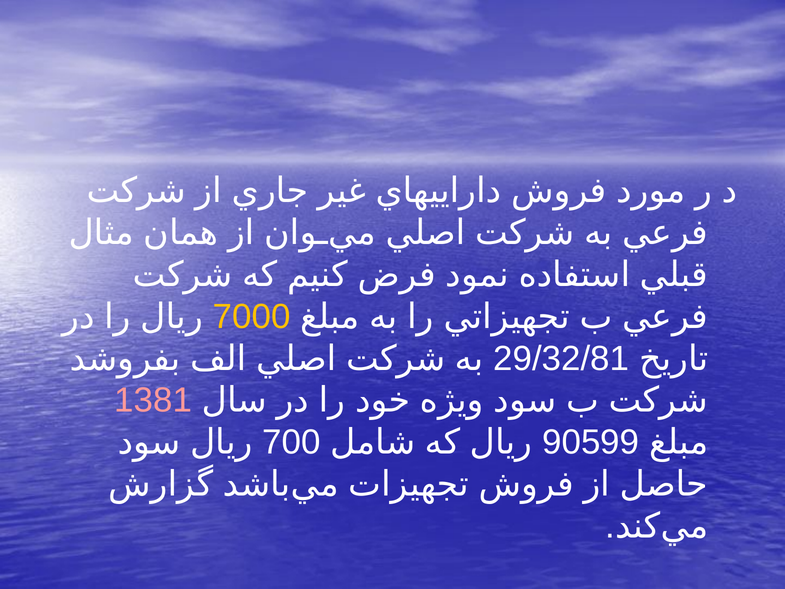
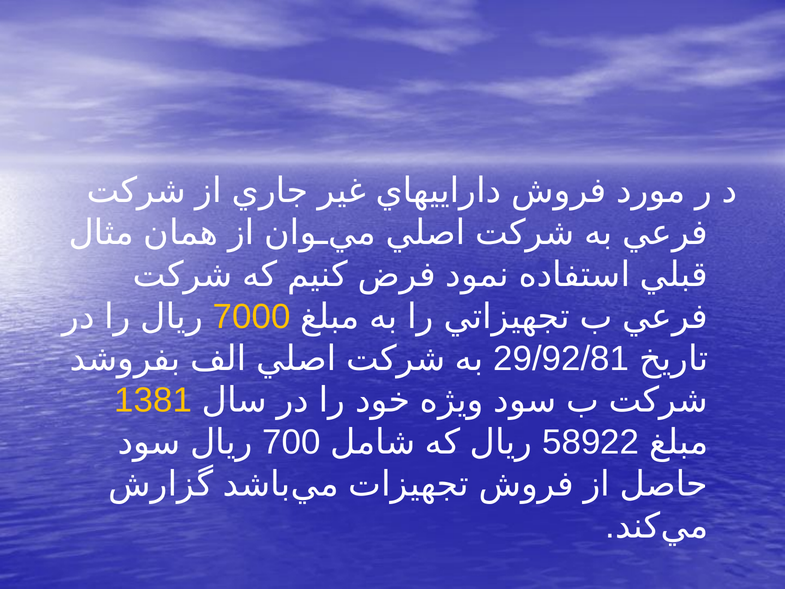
29/32/81: 29/32/81 -> 29/92/81
1381 colour: pink -> yellow
90599: 90599 -> 58922
